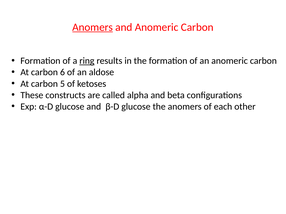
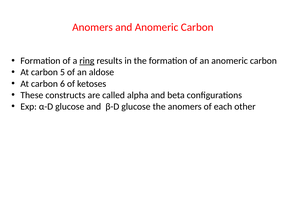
Anomers at (93, 27) underline: present -> none
6: 6 -> 5
5: 5 -> 6
